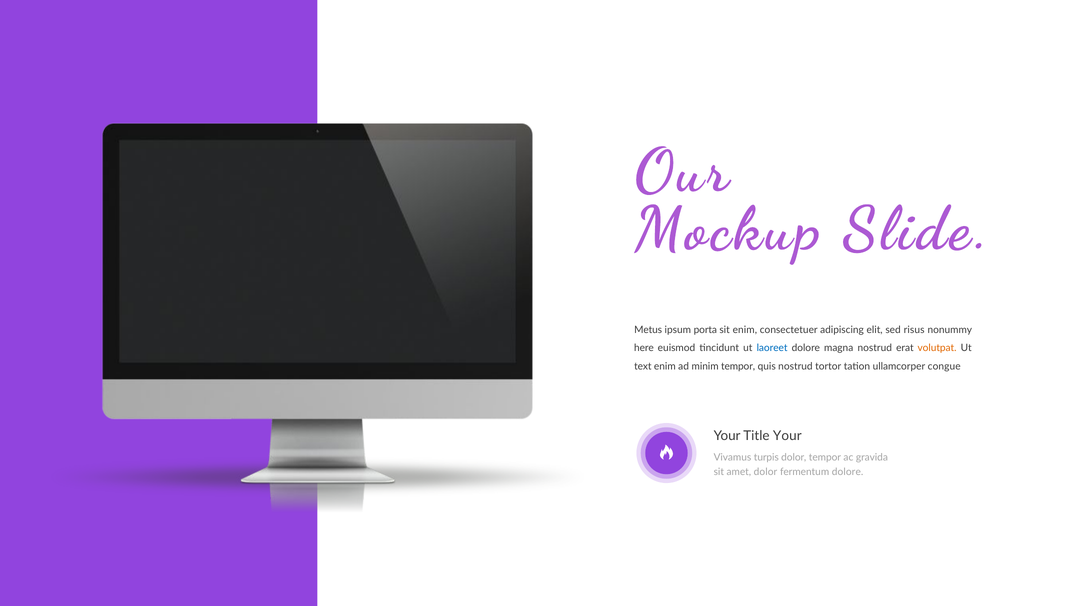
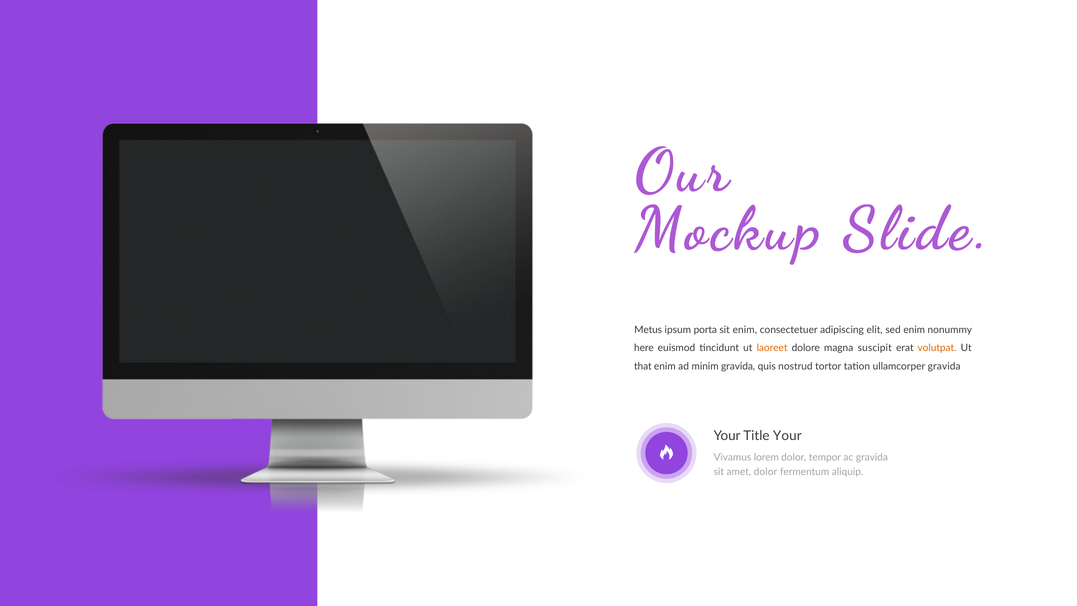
sed risus: risus -> enim
laoreet colour: blue -> orange
magna nostrud: nostrud -> suscipit
text: text -> that
minim tempor: tempor -> gravida
ullamcorper congue: congue -> gravida
turpis: turpis -> lorem
fermentum dolore: dolore -> aliquip
